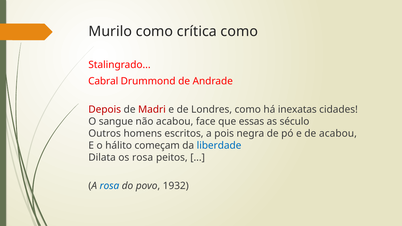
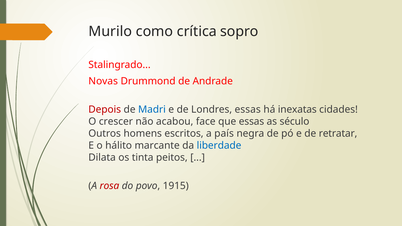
crítica como: como -> sopro
Cabral: Cabral -> Novas
Madri colour: red -> blue
Londres como: como -> essas
sangue: sangue -> crescer
pois: pois -> país
de acabou: acabou -> retratar
começam: começam -> marcante
os rosa: rosa -> tinta
rosa at (109, 186) colour: blue -> red
1932: 1932 -> 1915
